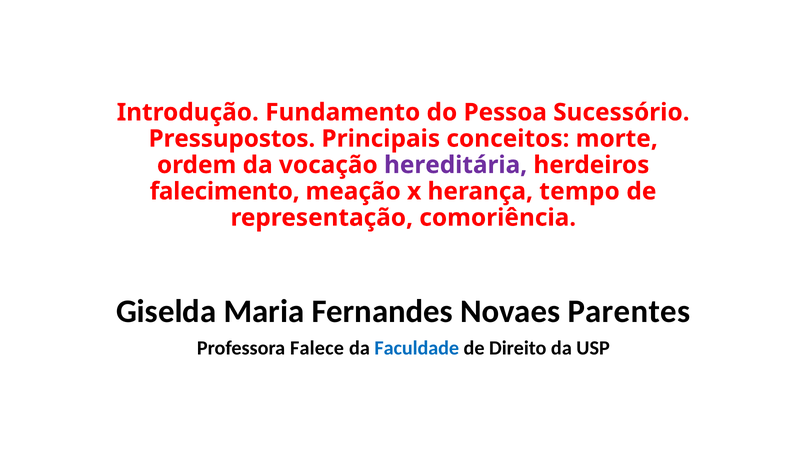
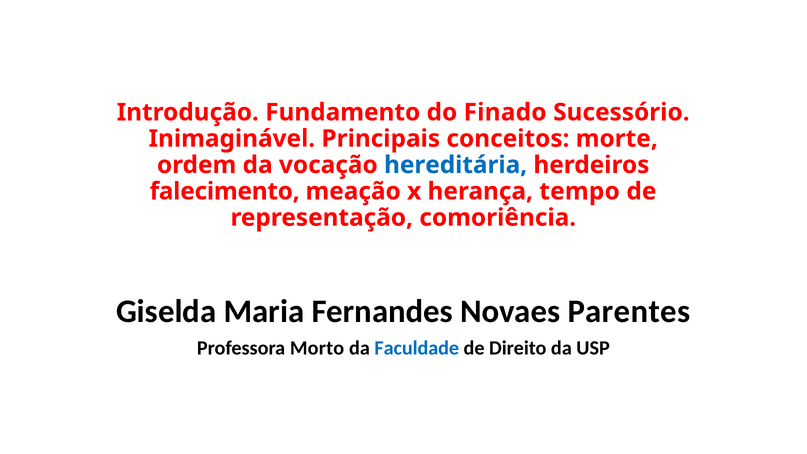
Pessoa: Pessoa -> Finado
Pressupostos: Pressupostos -> Inimaginável
hereditária colour: purple -> blue
Falece: Falece -> Morto
